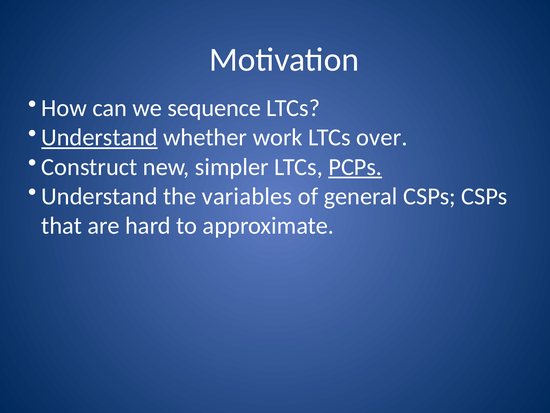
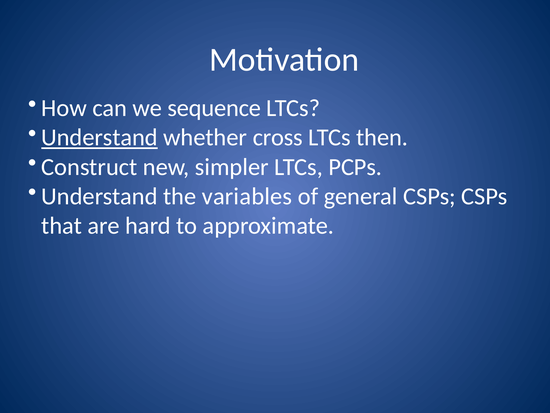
work: work -> cross
over: over -> then
PCPs underline: present -> none
